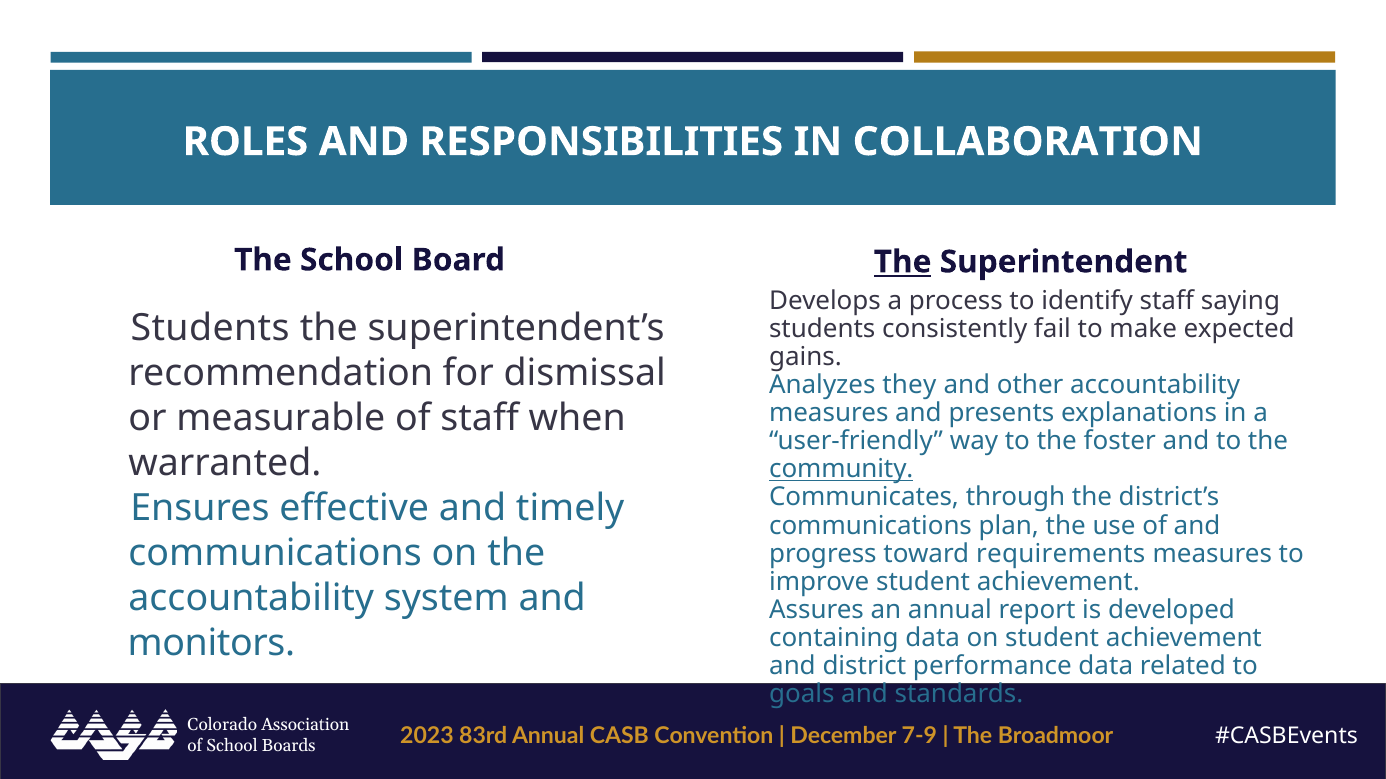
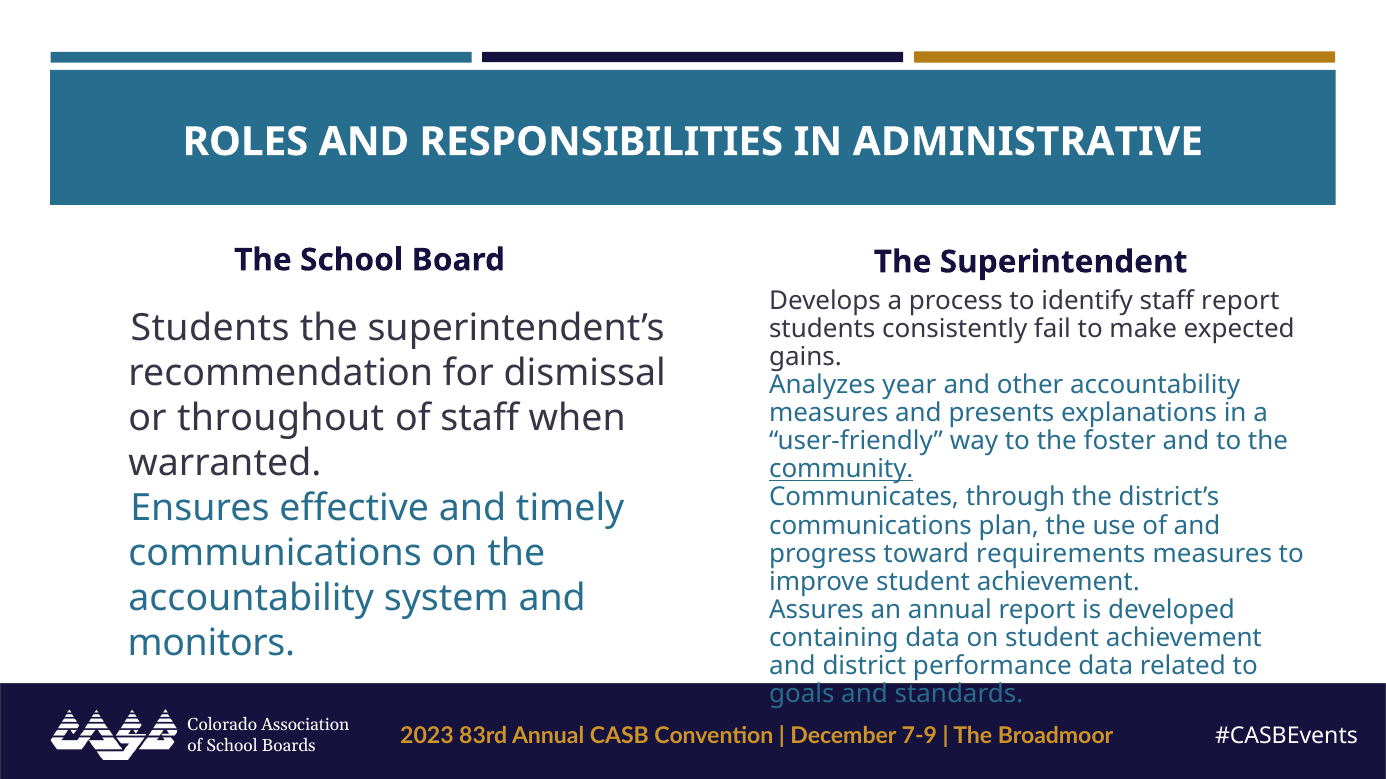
COLLABORATION: COLLABORATION -> ADMINISTRATIVE
The at (903, 262) underline: present -> none
staff saying: saying -> report
they: they -> year
measurable: measurable -> throughout
